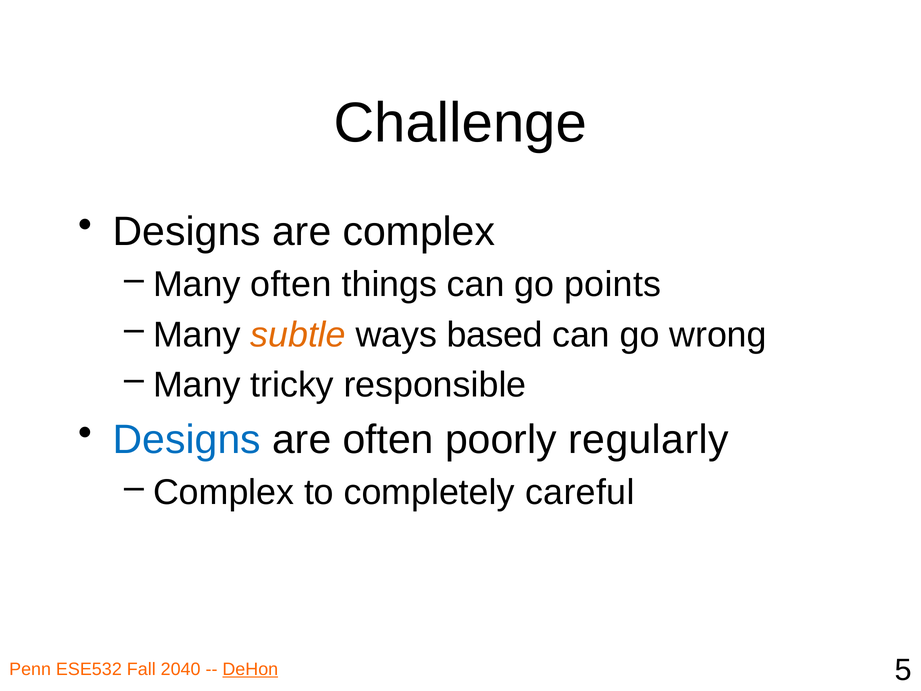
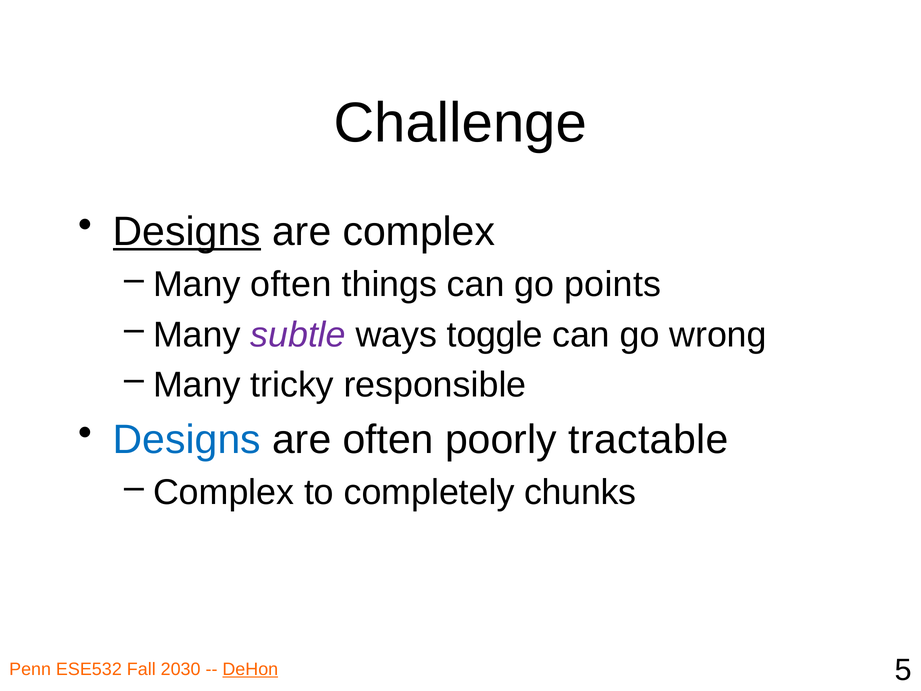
Designs at (187, 232) underline: none -> present
subtle colour: orange -> purple
based: based -> toggle
regularly: regularly -> tractable
careful: careful -> chunks
2040: 2040 -> 2030
